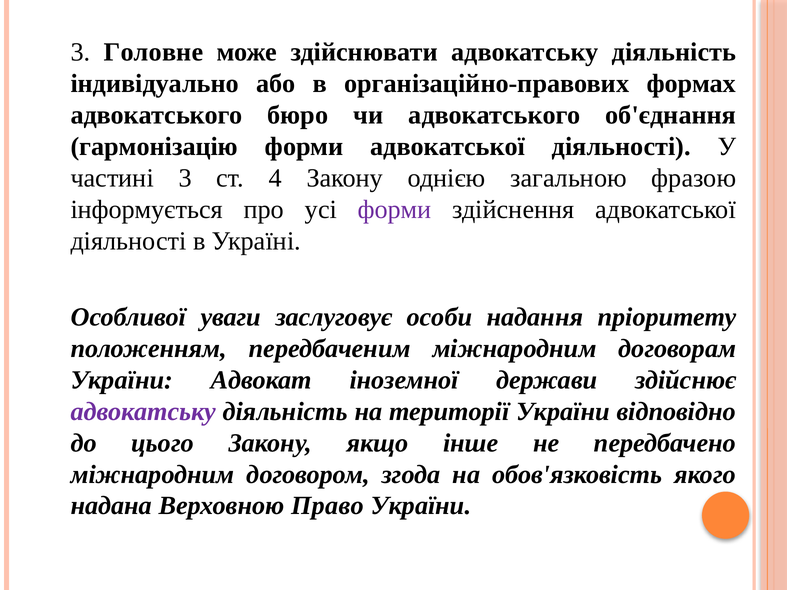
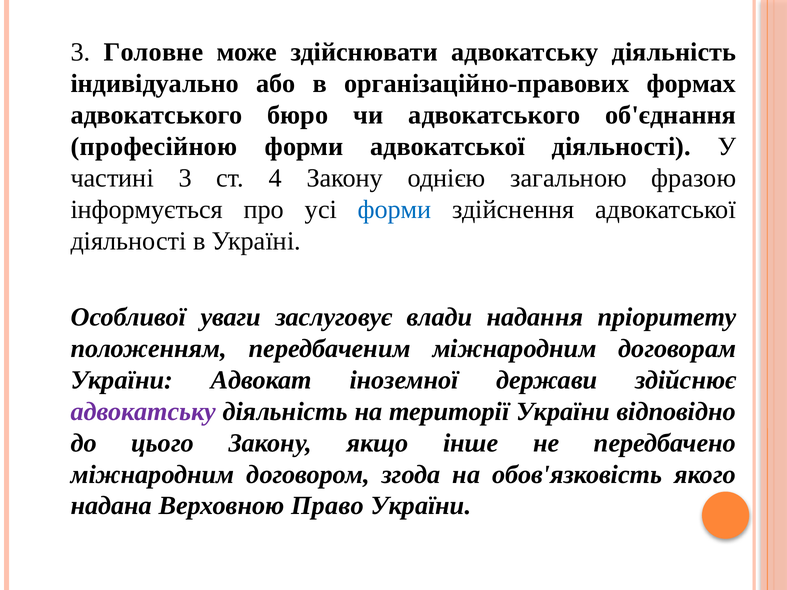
гармонізацію: гармонізацію -> професійною
форми at (395, 210) colour: purple -> blue
особи: особи -> влади
